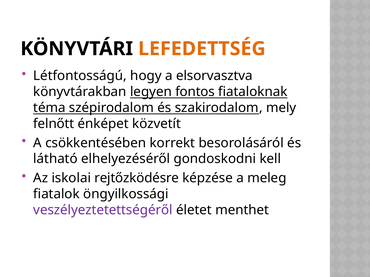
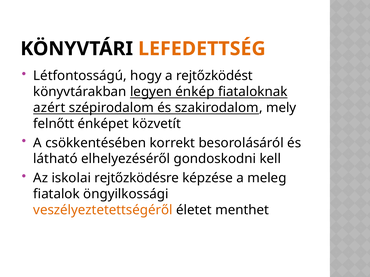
elsorvasztva: elsorvasztva -> rejtőzködést
fontos: fontos -> énkép
téma: téma -> azért
veszélyeztetettségéről colour: purple -> orange
